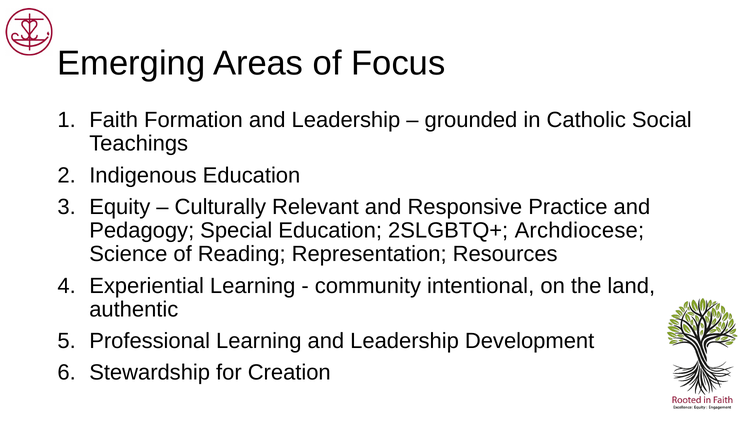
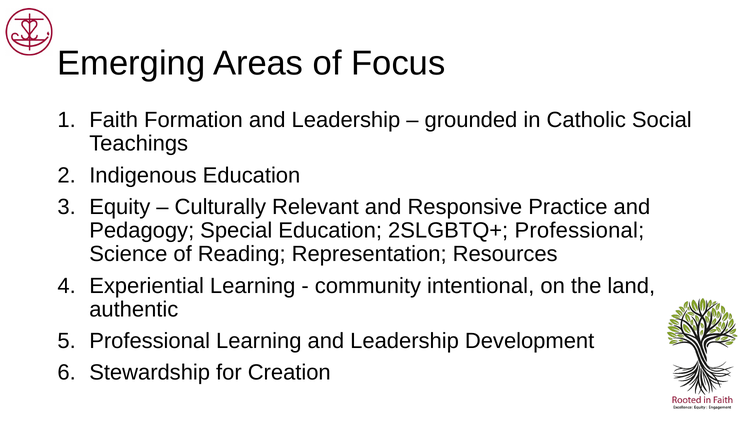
2SLGBTQ+ Archdiocese: Archdiocese -> Professional
